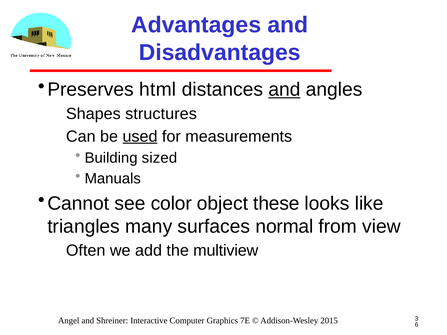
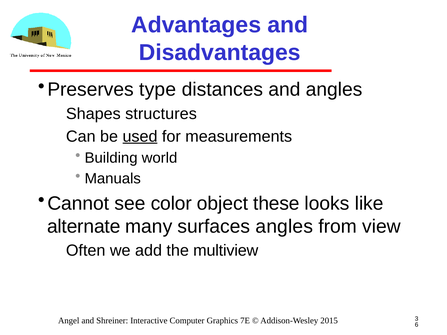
html: html -> type
and at (284, 90) underline: present -> none
sized: sized -> world
triangles: triangles -> alternate
surfaces normal: normal -> angles
